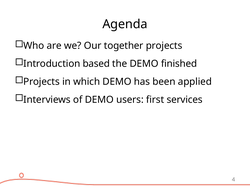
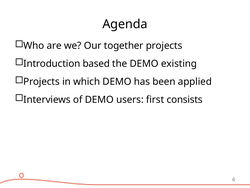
finished: finished -> existing
services: services -> consists
